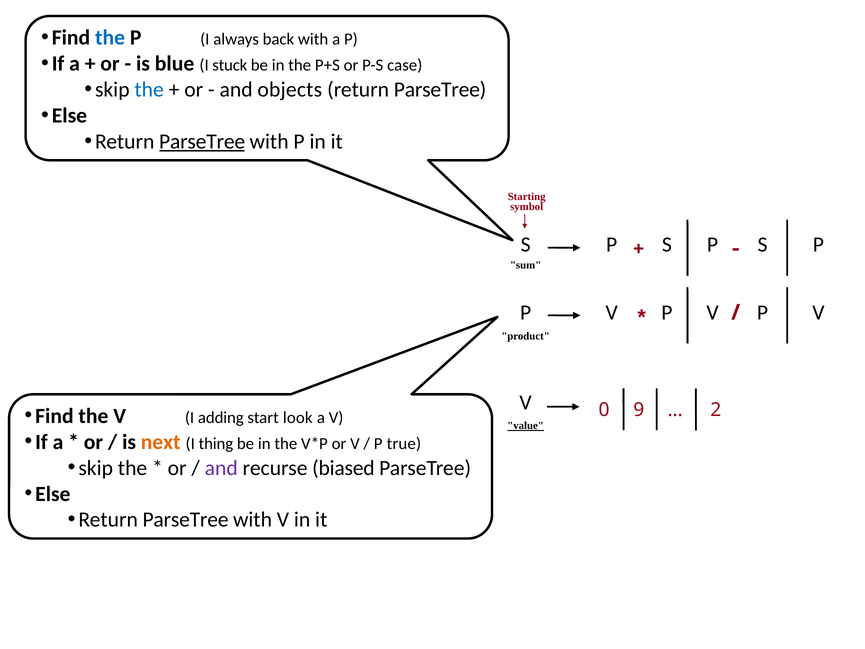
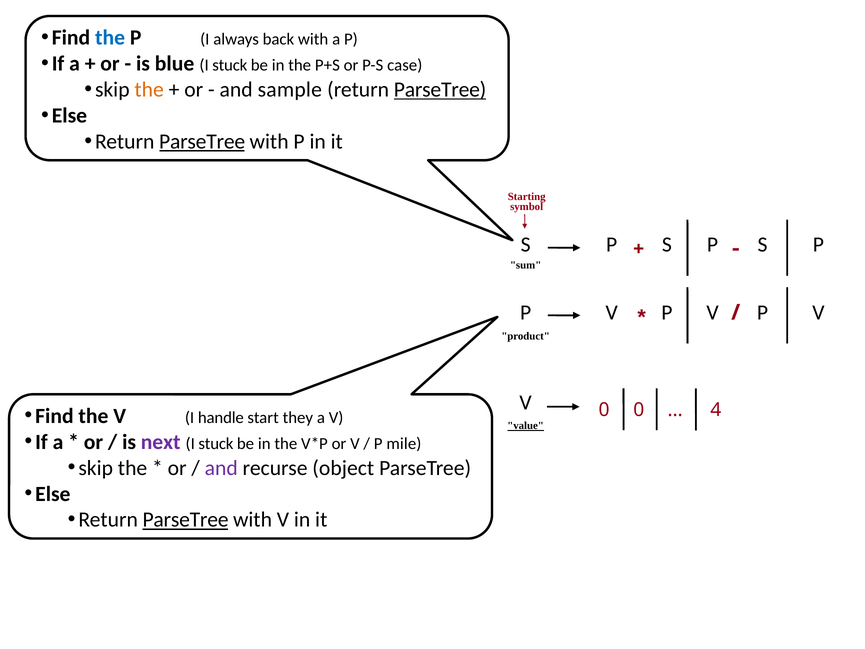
the at (149, 90) colour: blue -> orange
objects: objects -> sample
ParseTree at (440, 90) underline: none -> present
adding: adding -> handle
look: look -> they
0 9: 9 -> 0
2: 2 -> 4
next colour: orange -> purple
thing at (216, 443): thing -> stuck
true: true -> mile
biased: biased -> object
ParseTree at (186, 520) underline: none -> present
